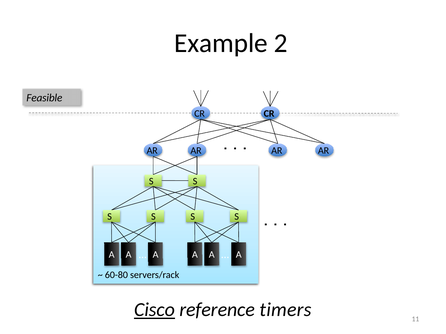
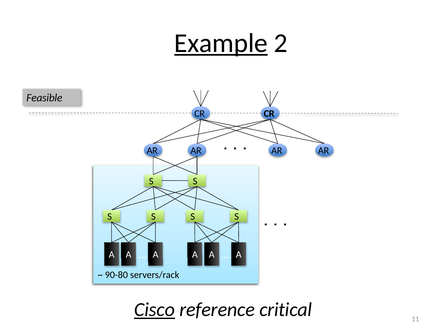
Example underline: none -> present
60-80: 60-80 -> 90-80
timers: timers -> critical
